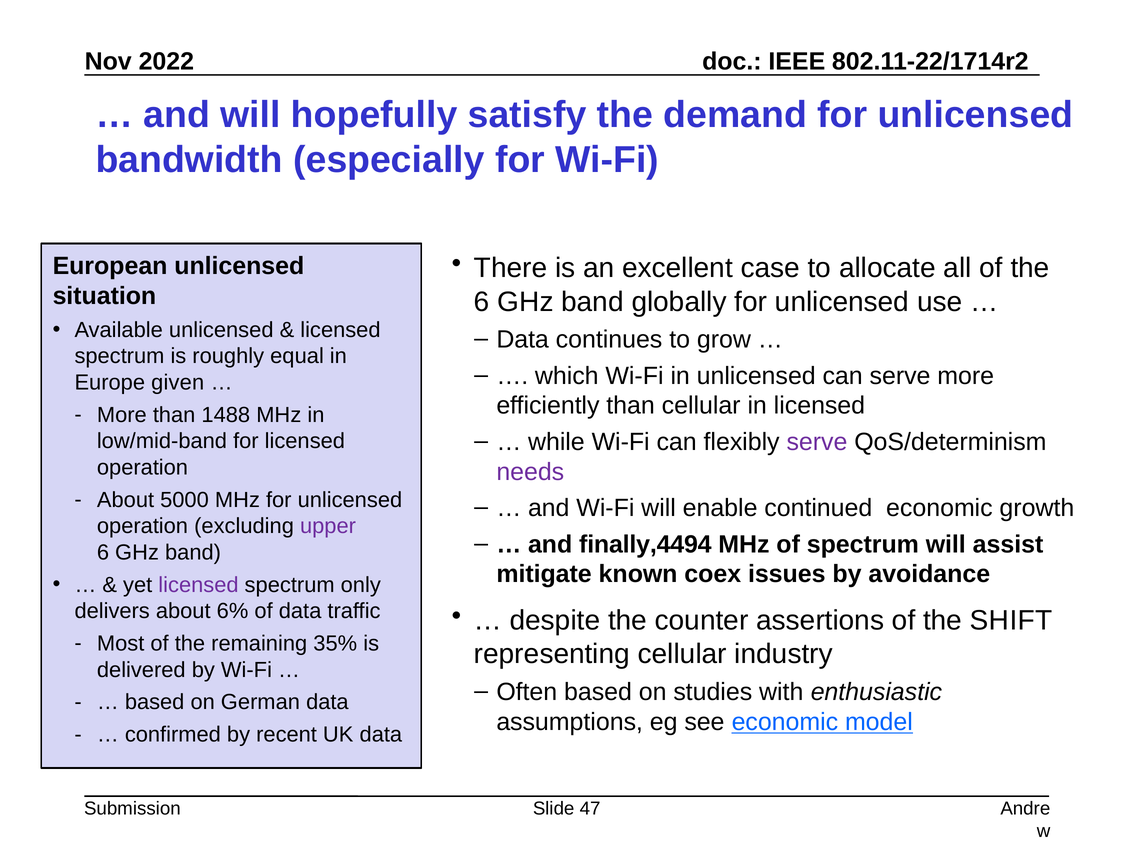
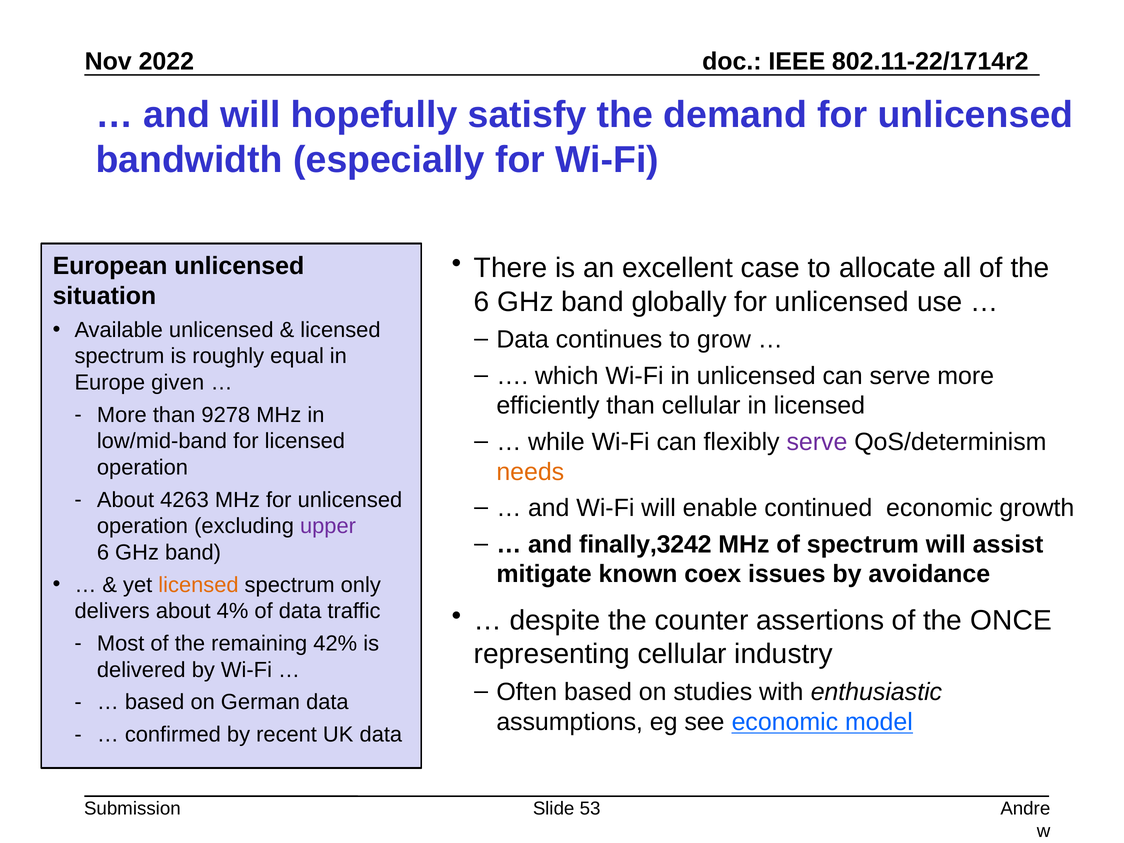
1488: 1488 -> 9278
needs colour: purple -> orange
5000: 5000 -> 4263
finally,4494: finally,4494 -> finally,3242
licensed at (198, 585) colour: purple -> orange
6%: 6% -> 4%
SHIFT: SHIFT -> ONCE
35%: 35% -> 42%
47: 47 -> 53
